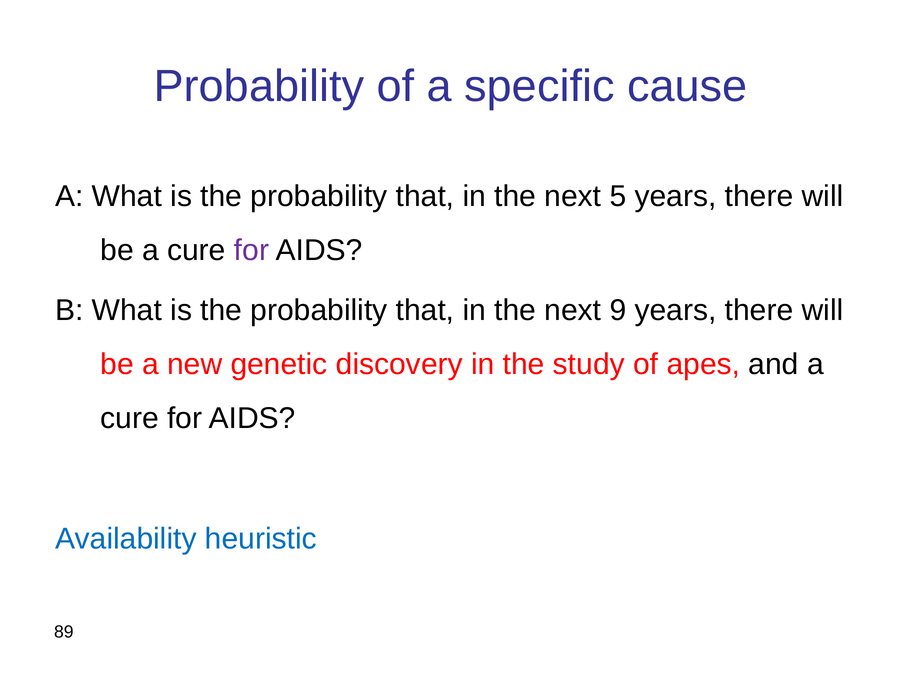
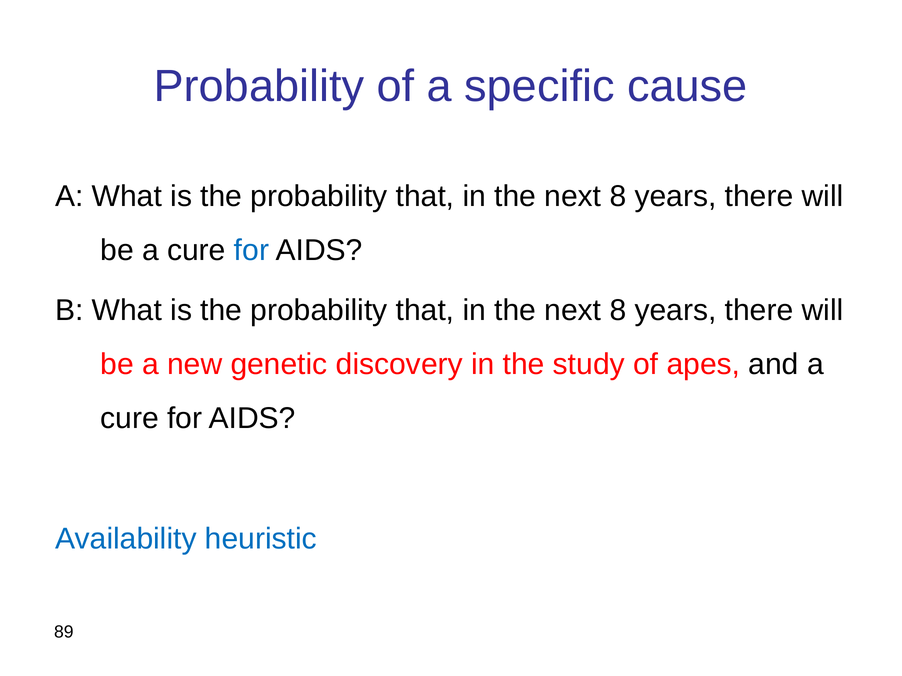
5 at (618, 196): 5 -> 8
for at (251, 250) colour: purple -> blue
9 at (618, 310): 9 -> 8
